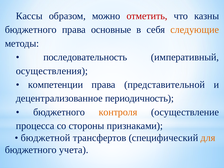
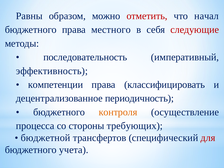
Кассы: Кассы -> Равны
казны: казны -> начал
основные: основные -> местного
следующие colour: orange -> red
осуществления: осуществления -> эффективность
представительной: представительной -> классифицировать
признаками: признаками -> требующих
для colour: orange -> red
